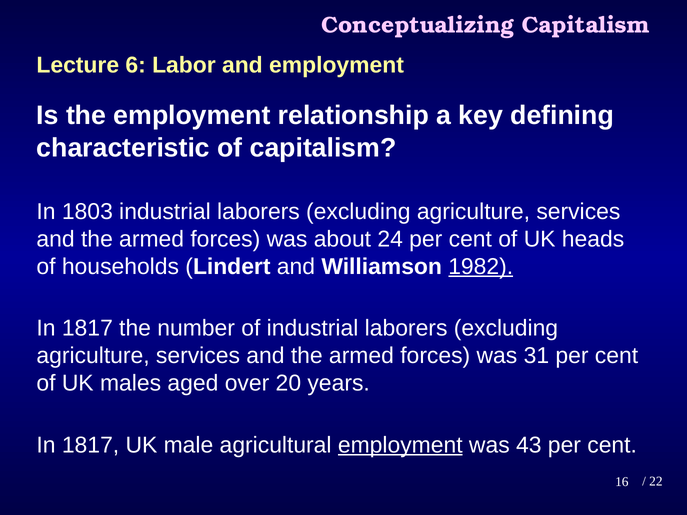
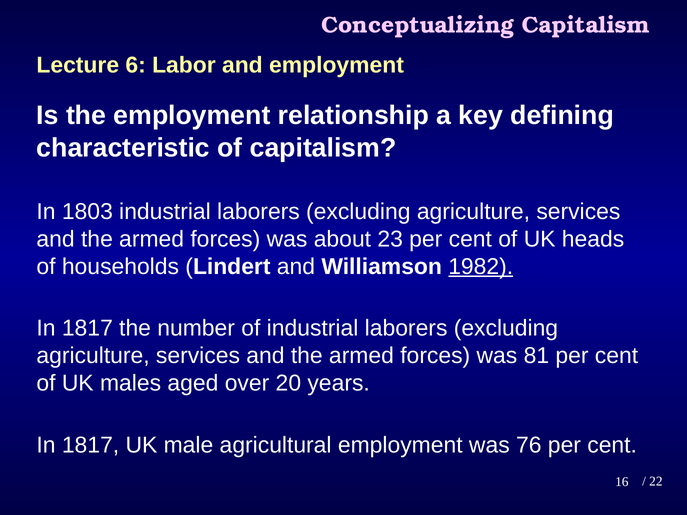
24: 24 -> 23
31: 31 -> 81
employment at (400, 445) underline: present -> none
43: 43 -> 76
